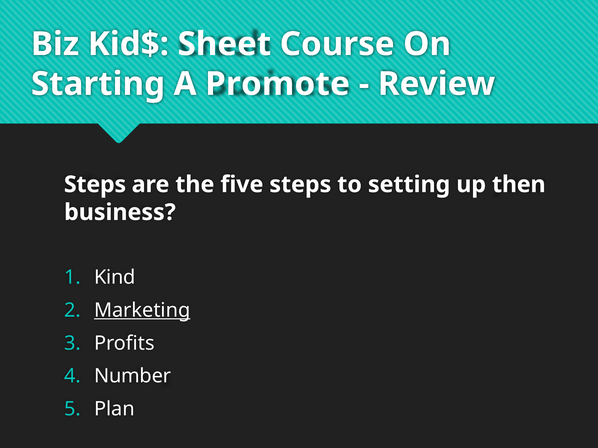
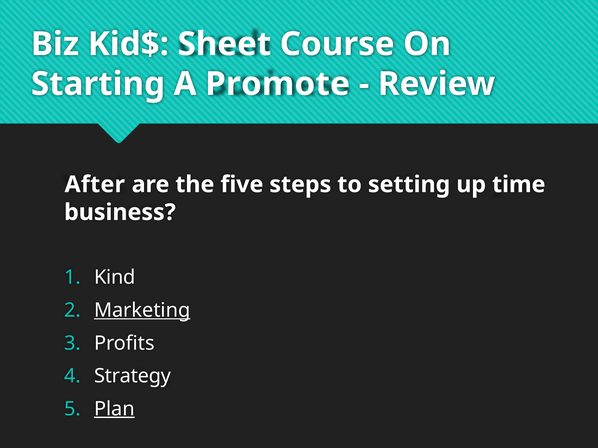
Steps at (95, 185): Steps -> After
then: then -> time
Number: Number -> Strategy
Plan underline: none -> present
